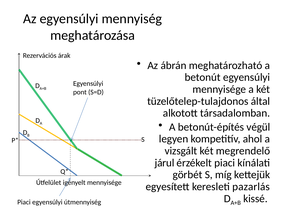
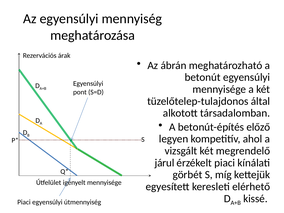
végül: végül -> előző
pazarlás: pazarlás -> elérhető
